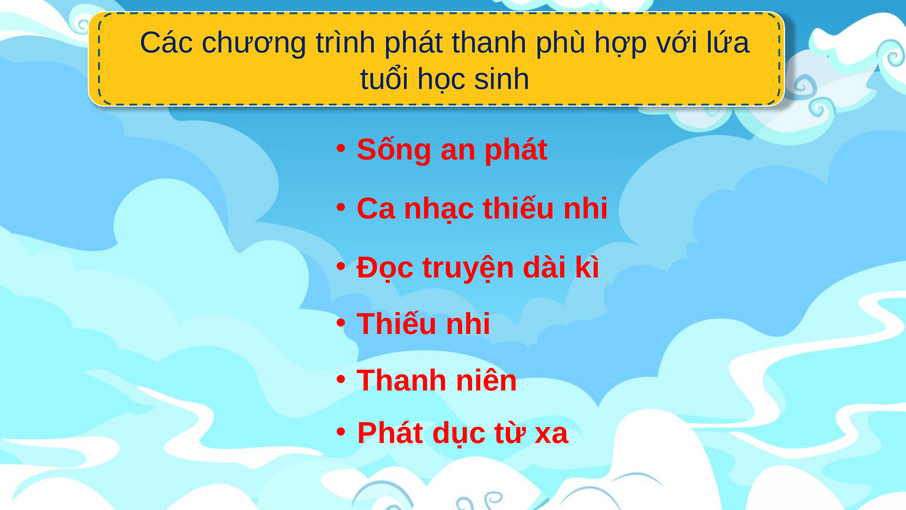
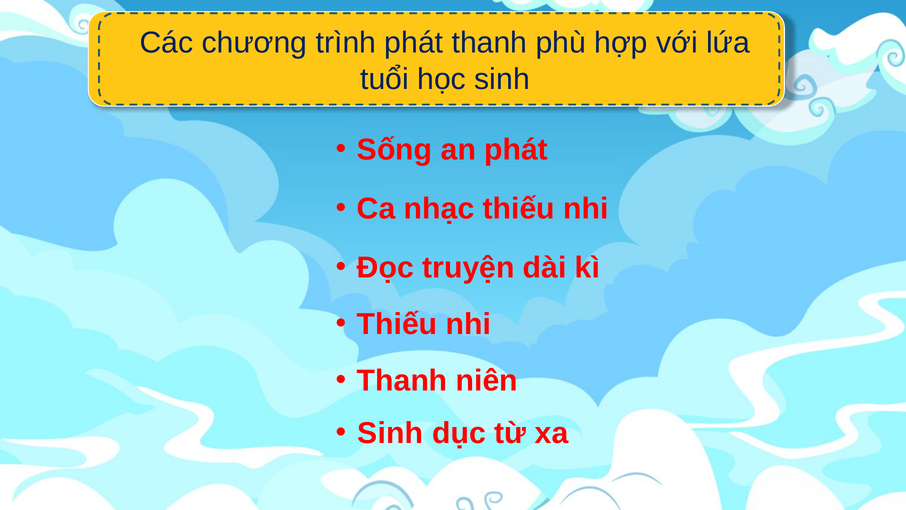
Phát at (390, 433): Phát -> Sinh
